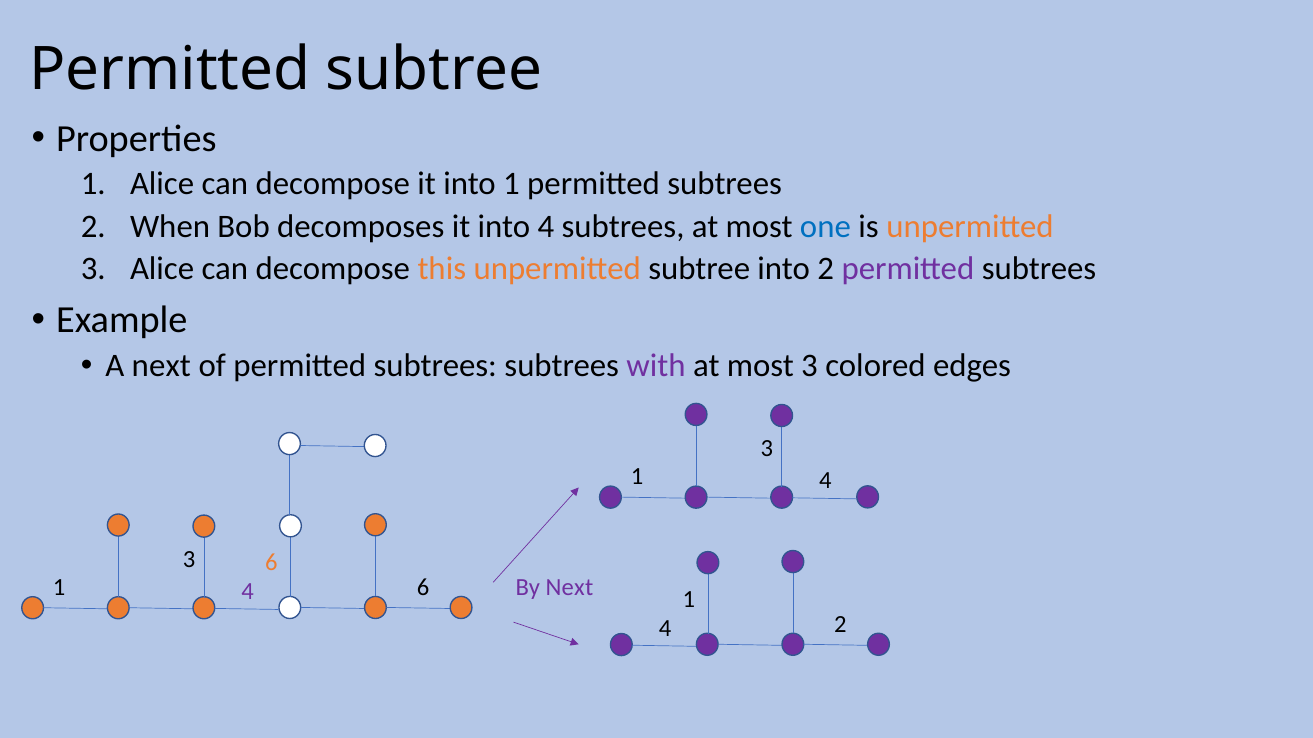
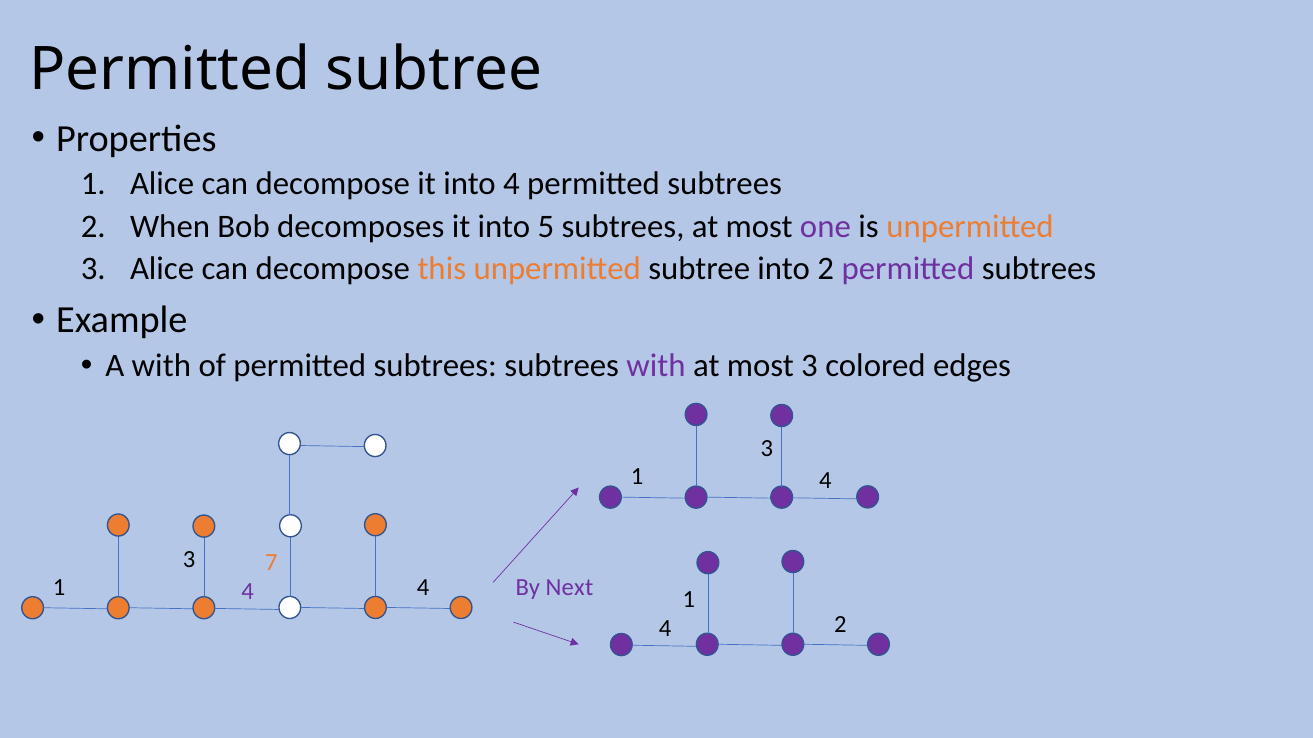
into 1: 1 -> 4
into 4: 4 -> 5
one colour: blue -> purple
A next: next -> with
3 6: 6 -> 7
6 at (423, 588): 6 -> 4
